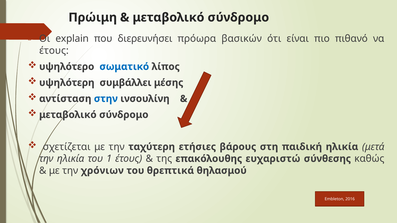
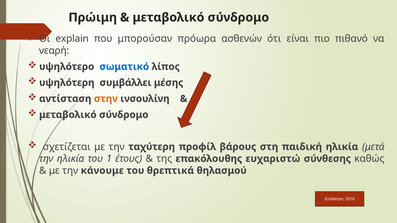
διερευνήσει: διερευνήσει -> μπορούσαν
βασικών: βασικών -> ασθενών
έτους at (54, 51): έτους -> νεαρή
στην colour: blue -> orange
ετήσιες: ετήσιες -> προφίλ
χρόνιων: χρόνιων -> κάνουμε
